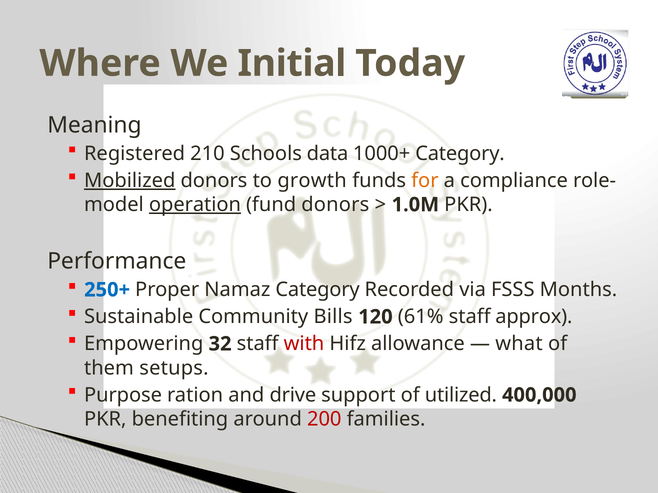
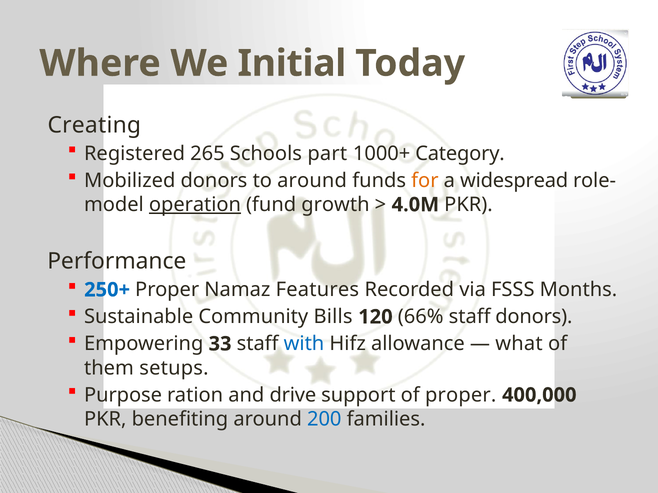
Meaning: Meaning -> Creating
210: 210 -> 265
data: data -> part
Mobilized underline: present -> none
to growth: growth -> around
compliance: compliance -> widespread
fund donors: donors -> growth
1.0M: 1.0M -> 4.0M
Namaz Category: Category -> Features
61%: 61% -> 66%
staff approx: approx -> donors
32: 32 -> 33
with colour: red -> blue
of utilized: utilized -> proper
200 colour: red -> blue
